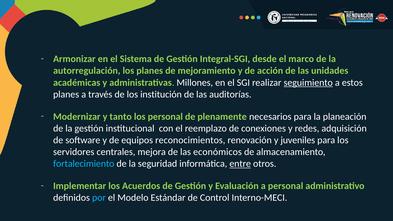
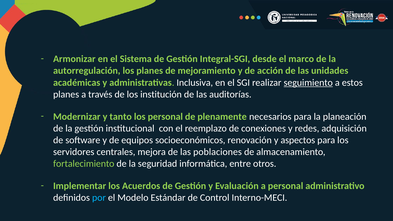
Millones: Millones -> Inclusiva
reconocimientos: reconocimientos -> socioeconómicos
juveniles: juveniles -> aspectos
económicos: económicos -> poblaciones
fortalecimiento colour: light blue -> light green
entre underline: present -> none
